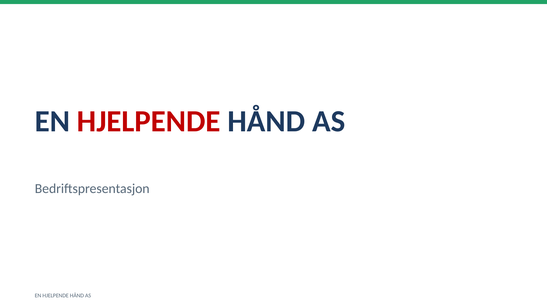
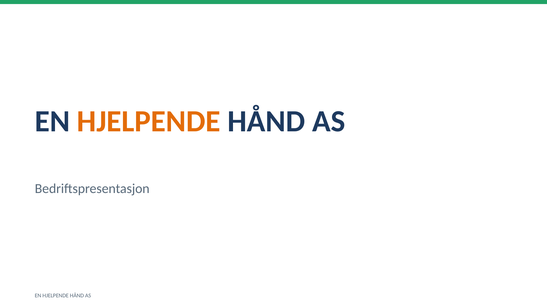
HJELPENDE at (149, 121) colour: red -> orange
